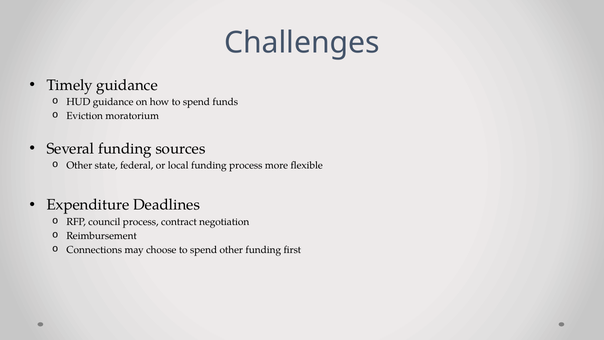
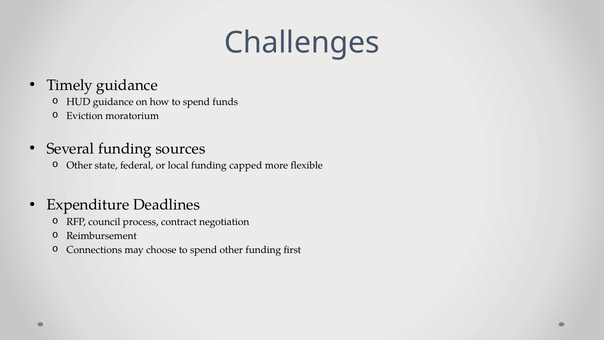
funding process: process -> capped
